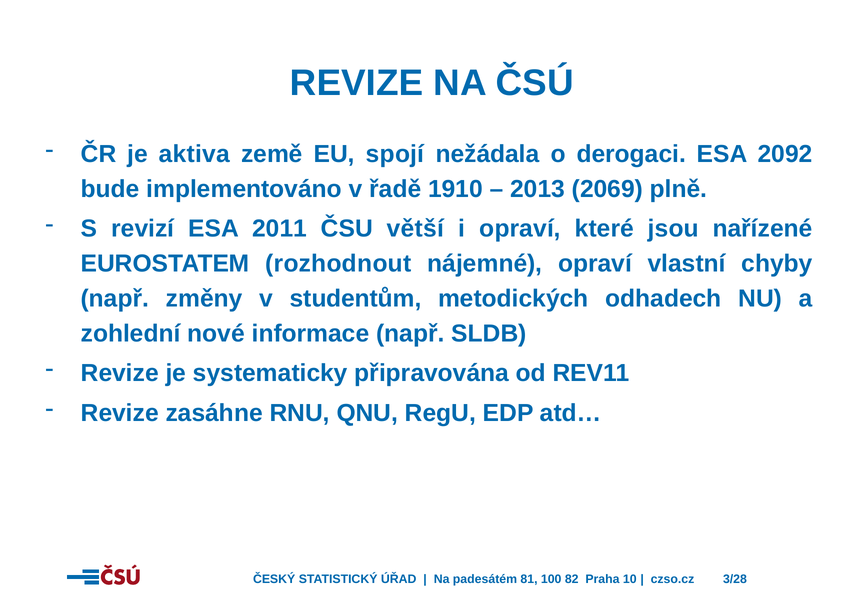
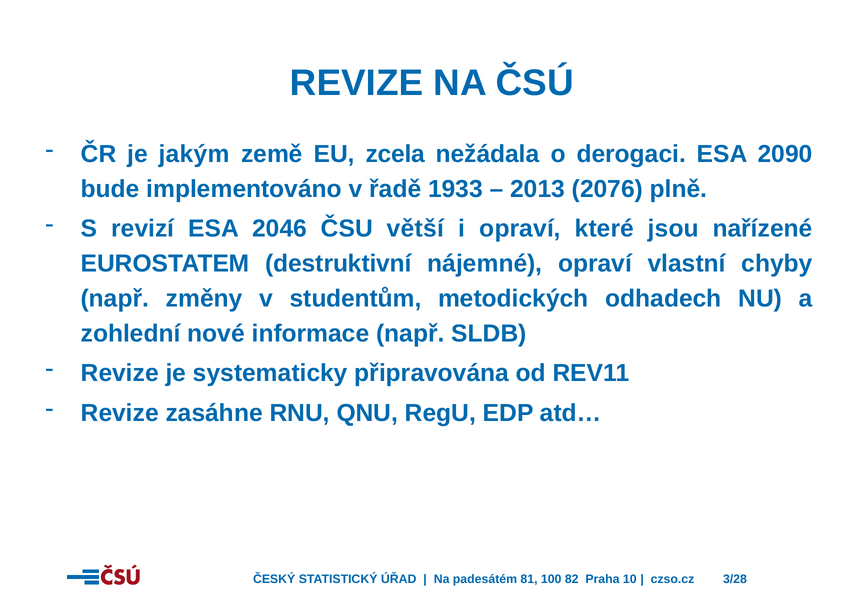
aktiva: aktiva -> jakým
spojí: spojí -> zcela
2092: 2092 -> 2090
1910: 1910 -> 1933
2069: 2069 -> 2076
2011: 2011 -> 2046
rozhodnout: rozhodnout -> destruktivní
